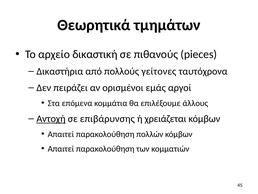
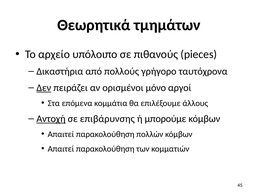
δικαστική: δικαστική -> υπόλοιπο
γείτονες: γείτονες -> γρήγορο
Δεν underline: none -> present
εμάς: εμάς -> μόνο
χρειάζεται: χρειάζεται -> μπορούμε
